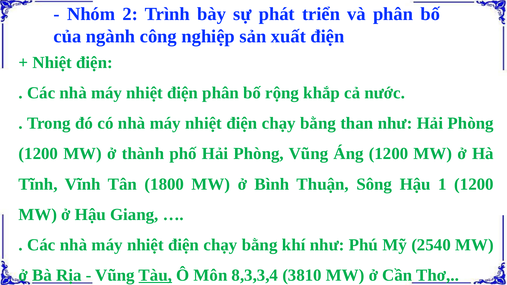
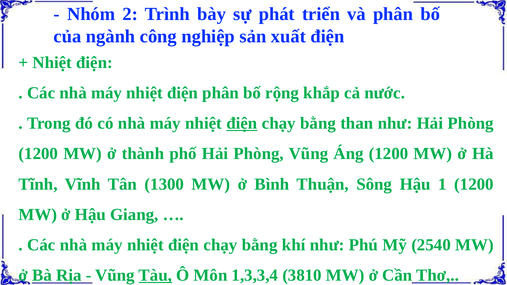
điện at (242, 123) underline: none -> present
1800: 1800 -> 1300
8,3,3,4: 8,3,3,4 -> 1,3,3,4
